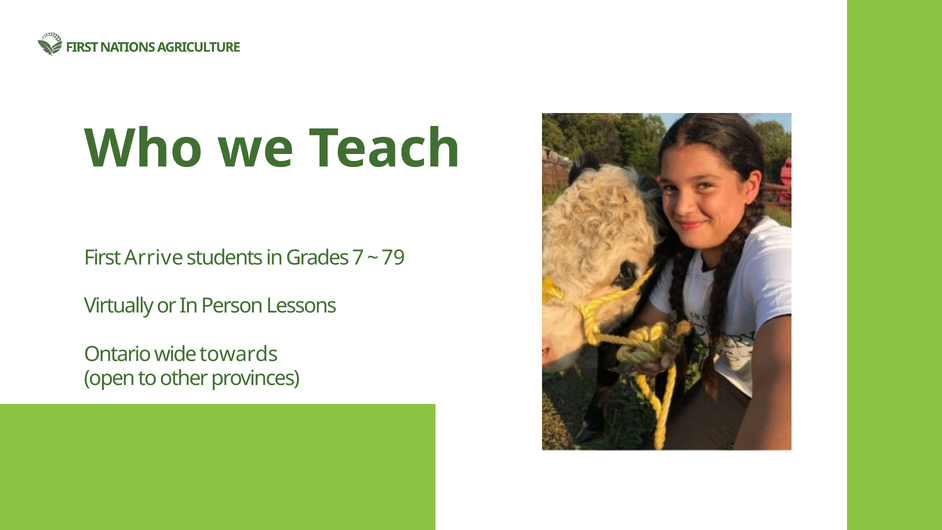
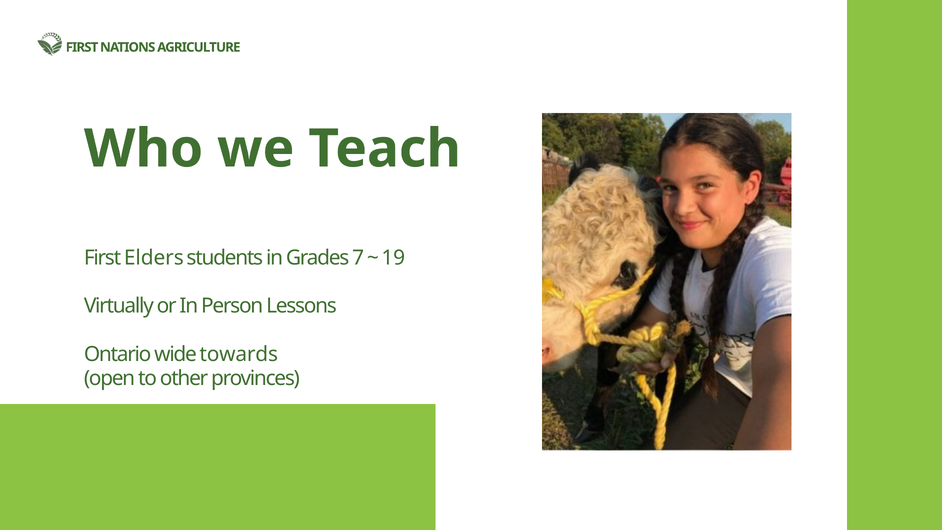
Arrive: Arrive -> Elders
79: 79 -> 19
